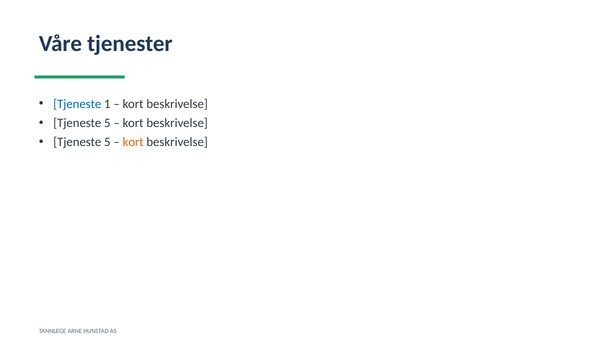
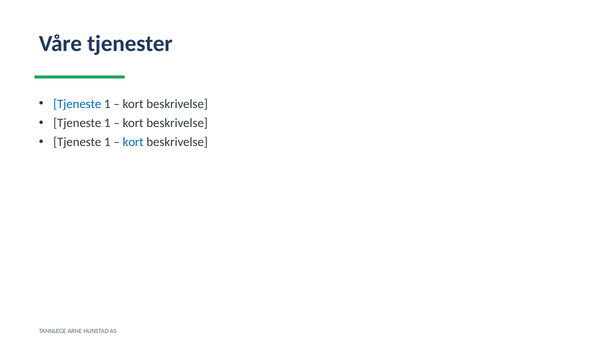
5 at (107, 123): 5 -> 1
5 at (107, 142): 5 -> 1
kort at (133, 142) colour: orange -> blue
